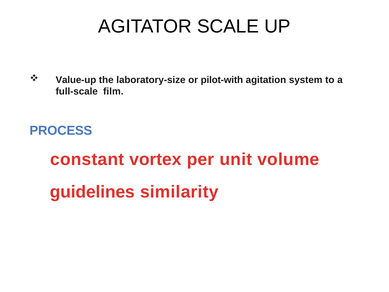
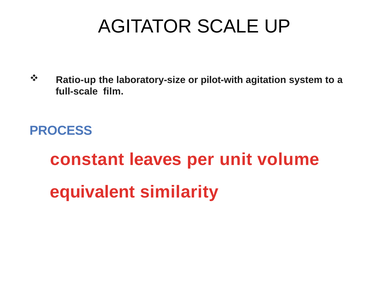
Value-up: Value-up -> Ratio-up
vortex: vortex -> leaves
guidelines: guidelines -> equivalent
